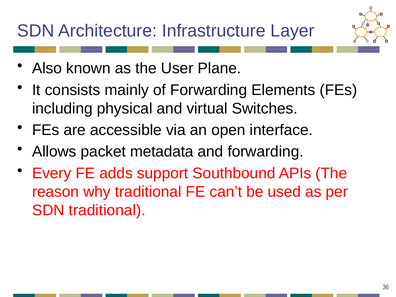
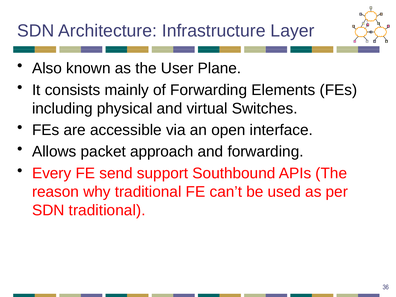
metadata: metadata -> approach
adds: adds -> send
